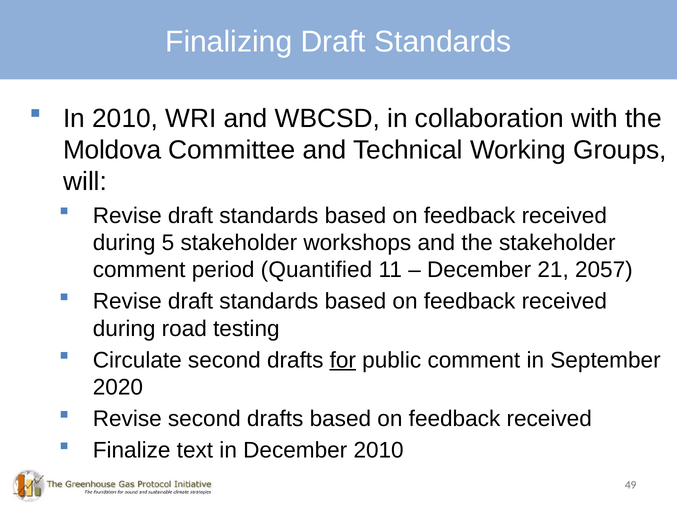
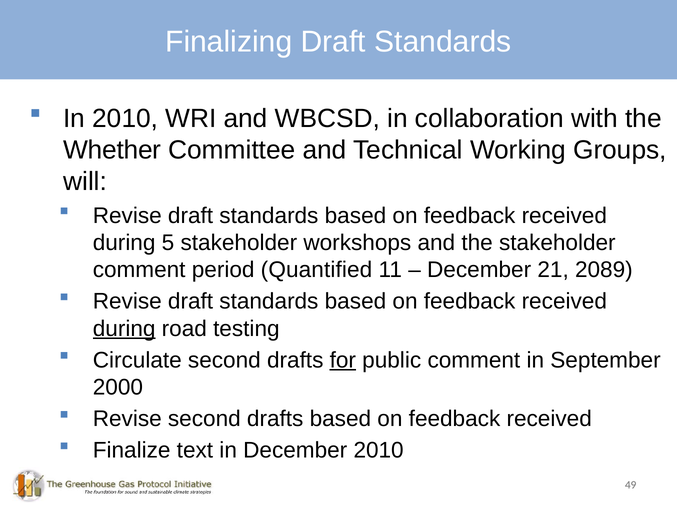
Moldova: Moldova -> Whether
2057: 2057 -> 2089
during at (124, 328) underline: none -> present
2020: 2020 -> 2000
